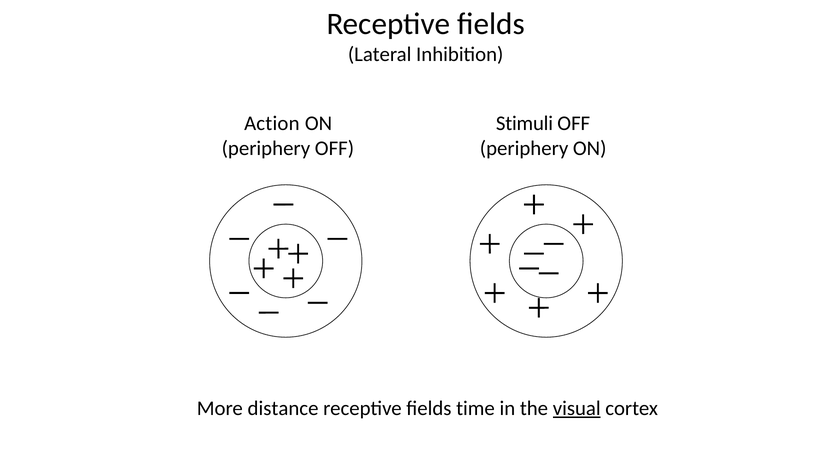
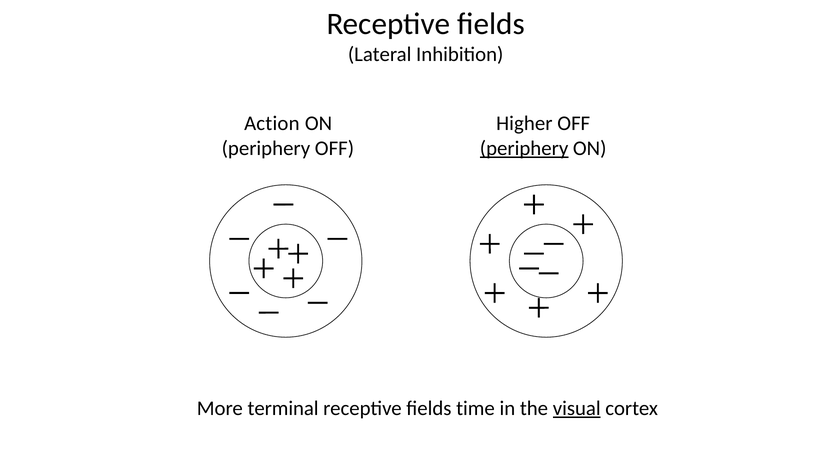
Stimuli: Stimuli -> Higher
periphery at (524, 148) underline: none -> present
distance: distance -> terminal
